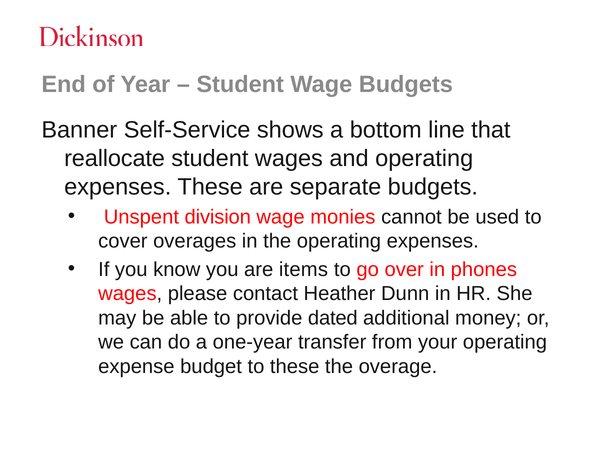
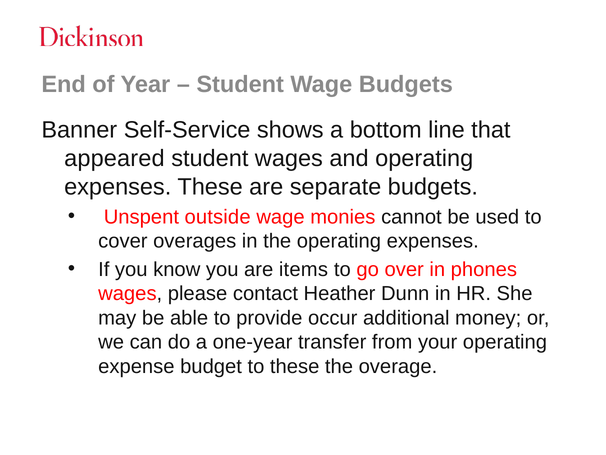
reallocate: reallocate -> appeared
division: division -> outside
dated: dated -> occur
